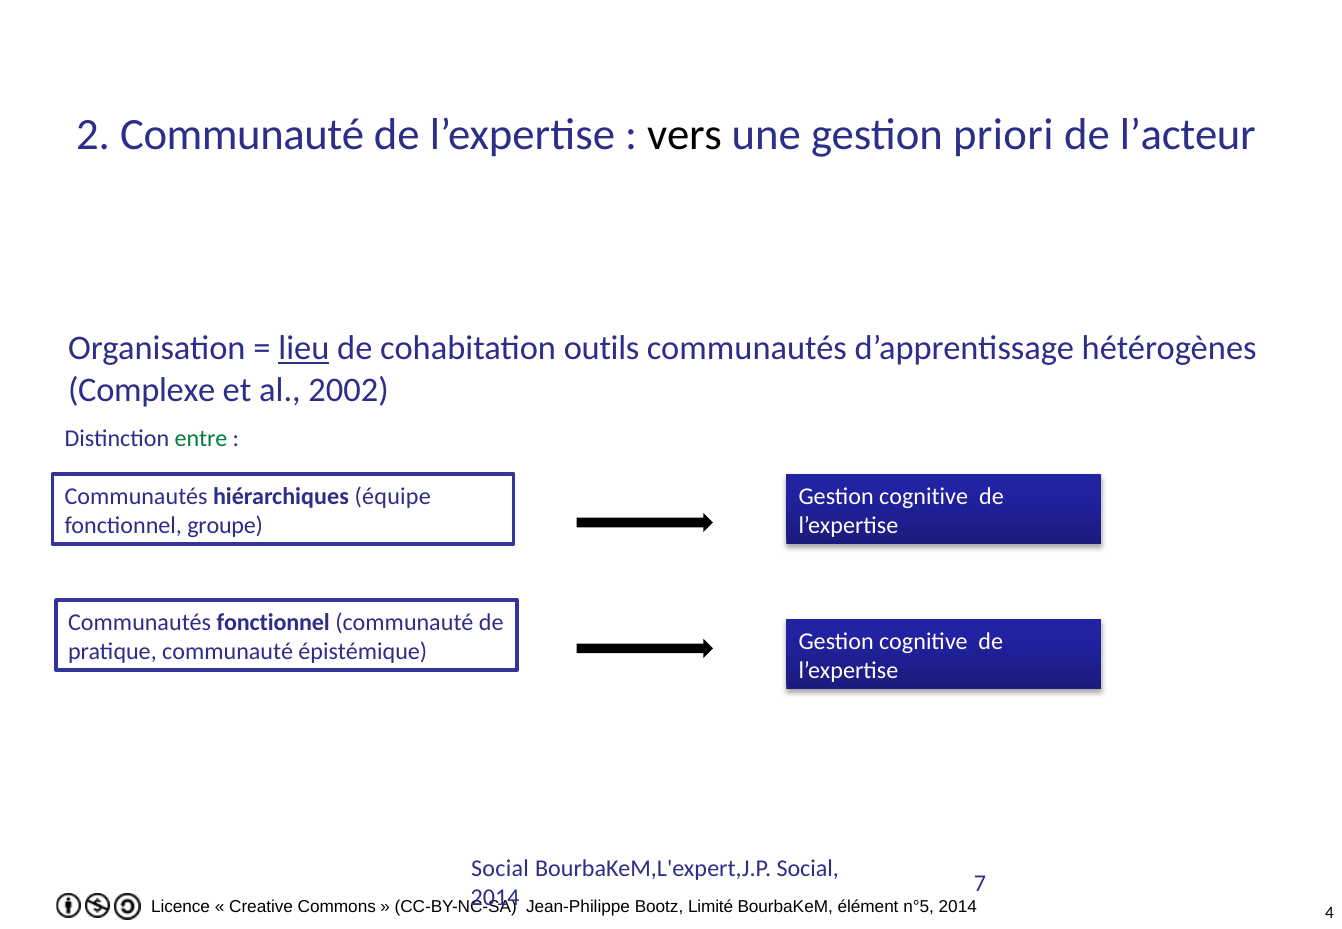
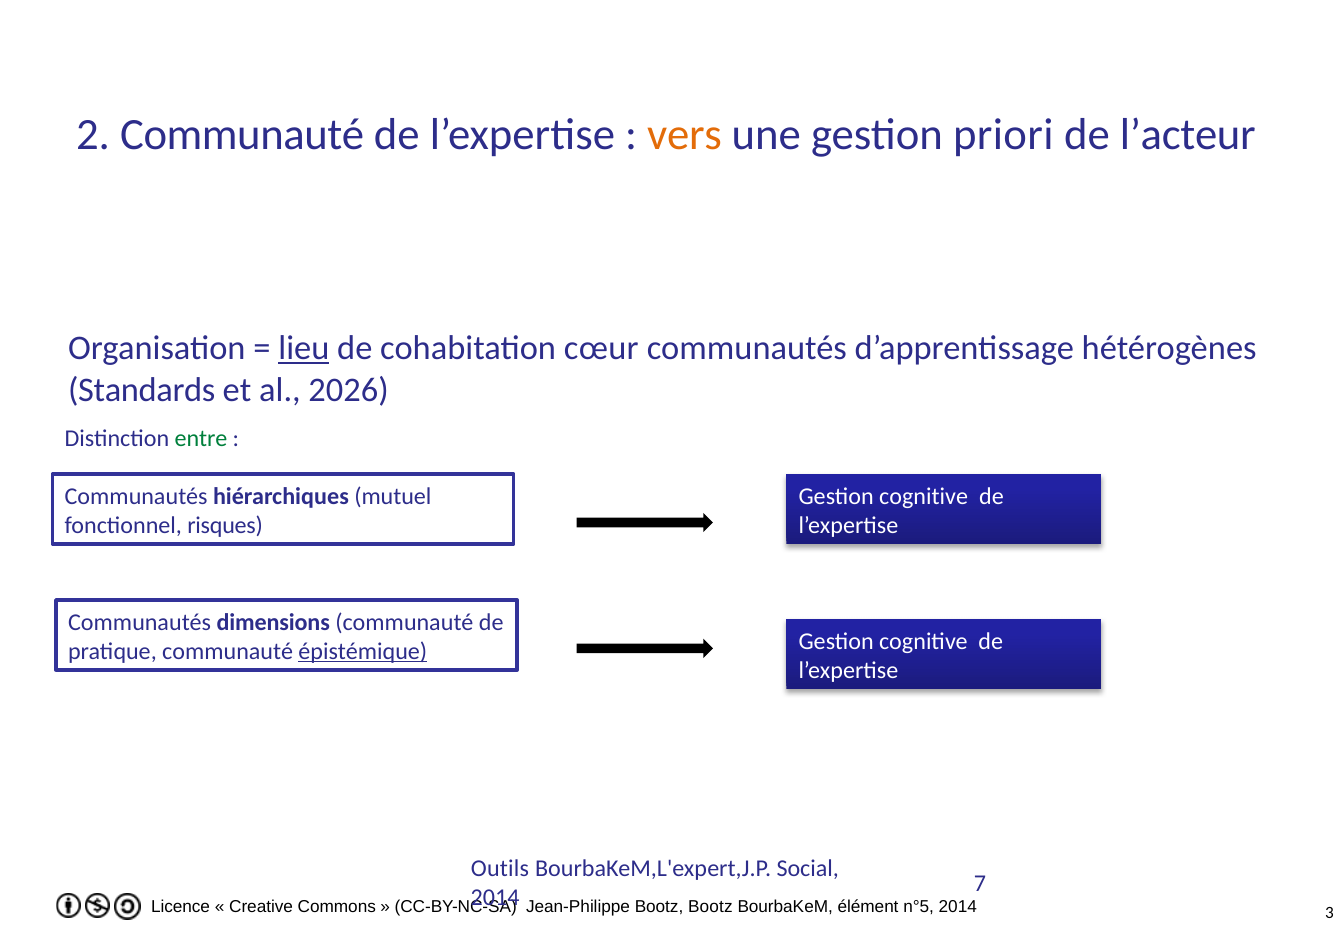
vers colour: black -> orange
outils: outils -> cœur
Complexe: Complexe -> Standards
2002: 2002 -> 2026
équipe: équipe -> mutuel
groupe: groupe -> risques
Communautés fonctionnel: fonctionnel -> dimensions
épistémique underline: none -> present
Social at (500, 868): Social -> Outils
Bootz Limité: Limité -> Bootz
4: 4 -> 3
